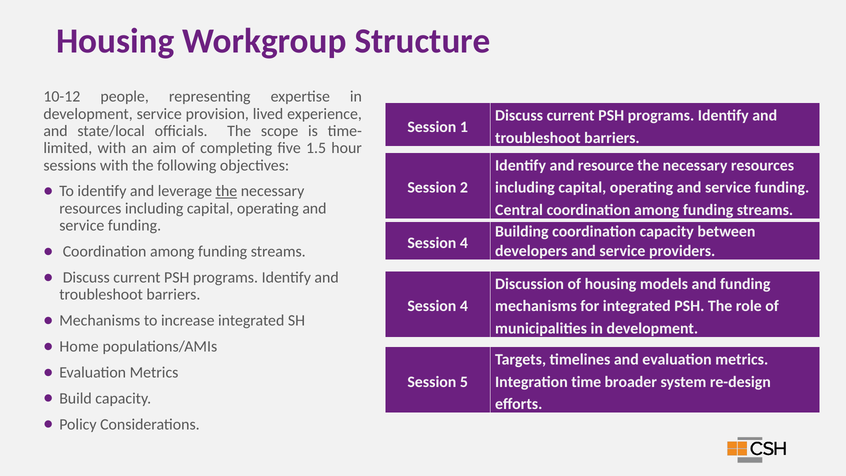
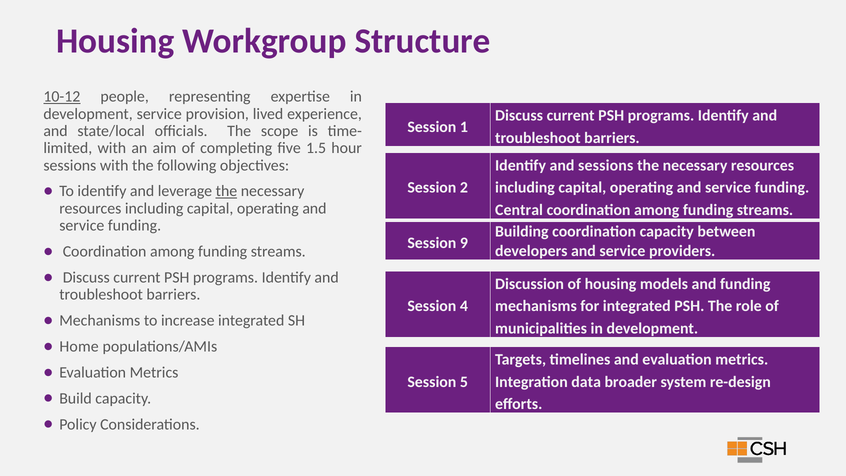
10-12 underline: none -> present
and resource: resource -> sessions
4 at (464, 243): 4 -> 9
time: time -> data
